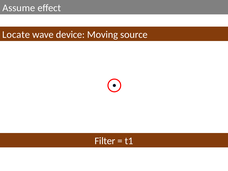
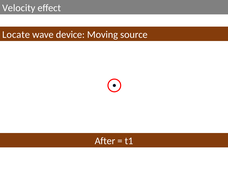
Assume: Assume -> Velocity
Filter: Filter -> After
